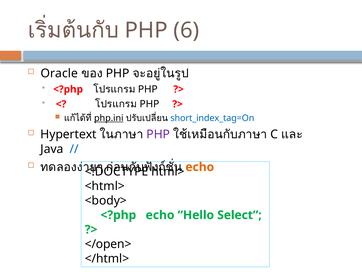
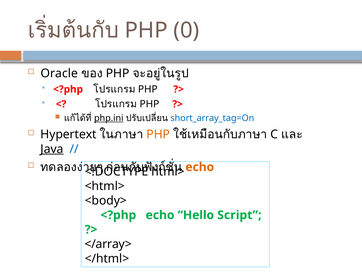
6: 6 -> 0
short_index_tag=On: short_index_tag=On -> short_array_tag=On
PHP at (158, 134) colour: purple -> orange
Java underline: none -> present
Select: Select -> Script
</open>: </open> -> </array>
